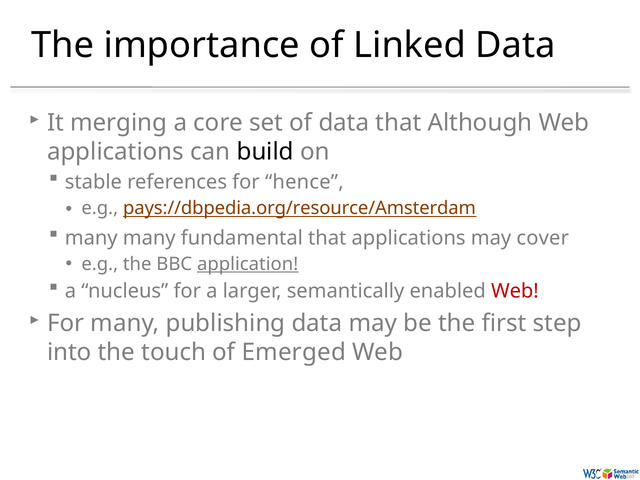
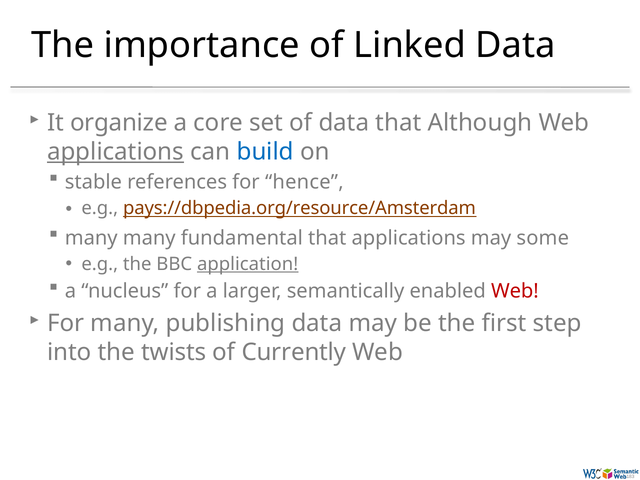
merging: merging -> organize
applications at (116, 152) underline: none -> present
build colour: black -> blue
cover: cover -> some
touch: touch -> twists
Emerged: Emerged -> Currently
